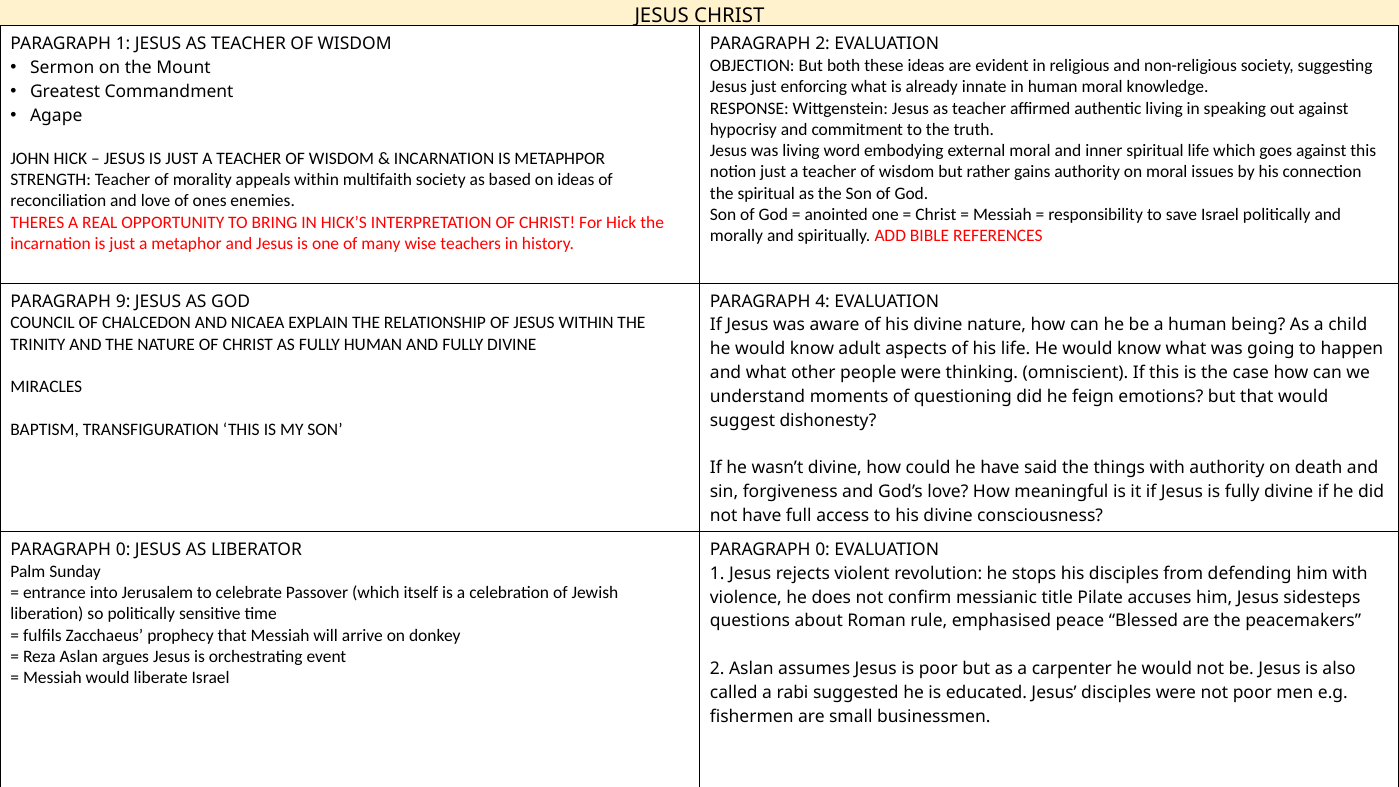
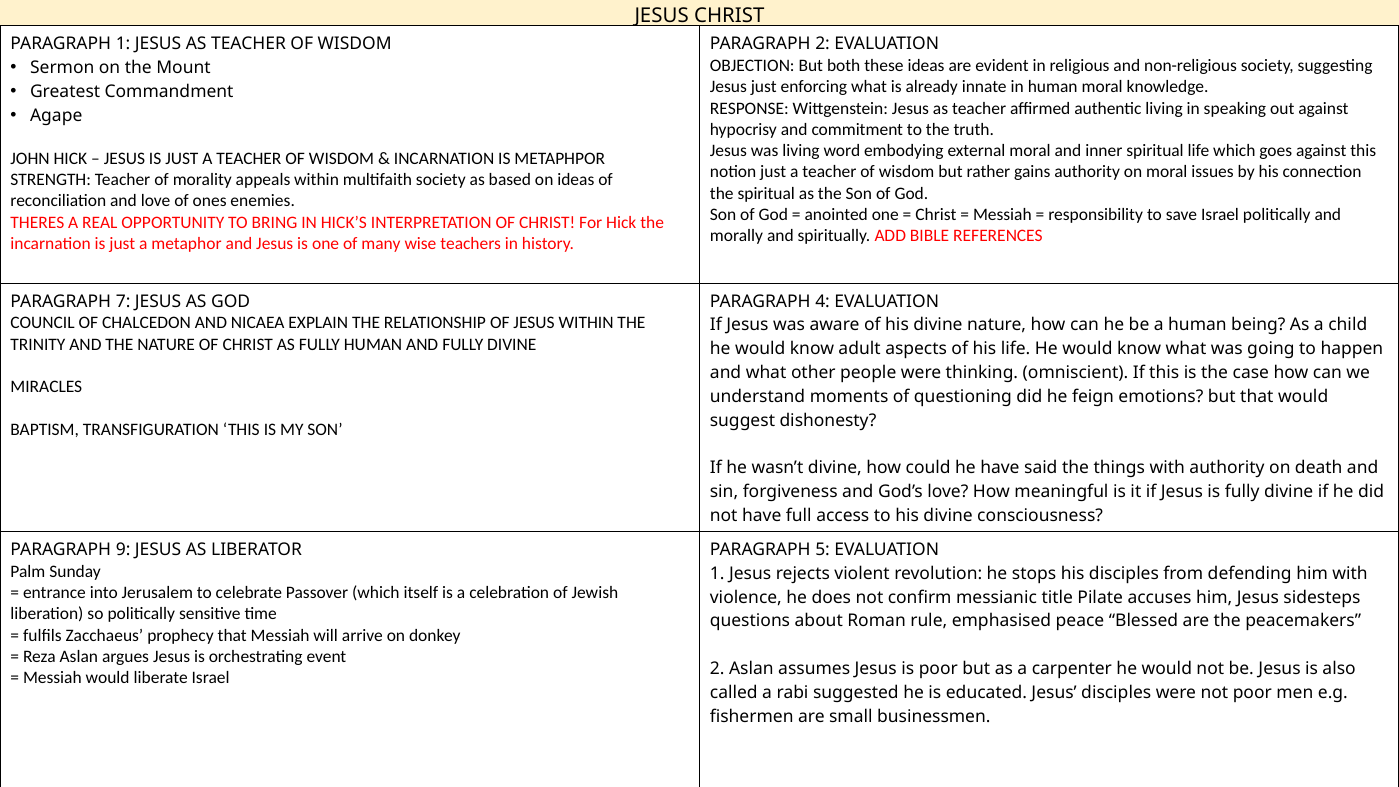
9: 9 -> 7
0 at (123, 550): 0 -> 9
0 at (823, 550): 0 -> 5
